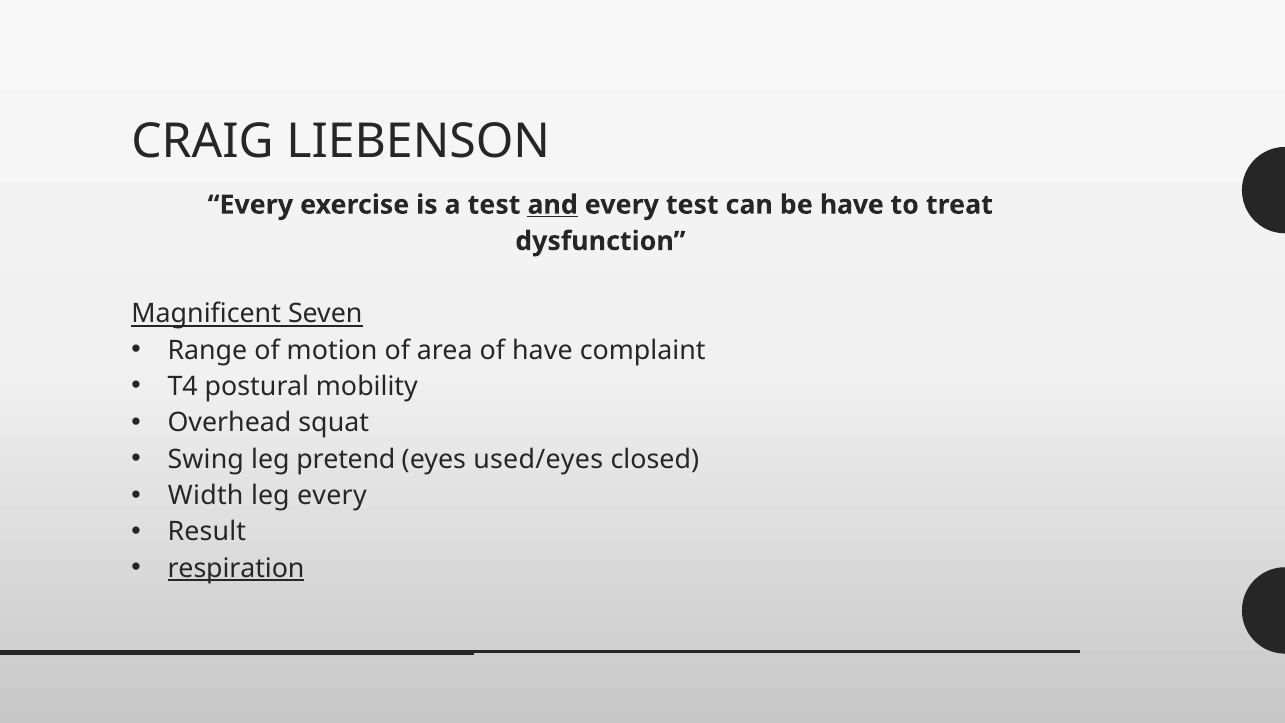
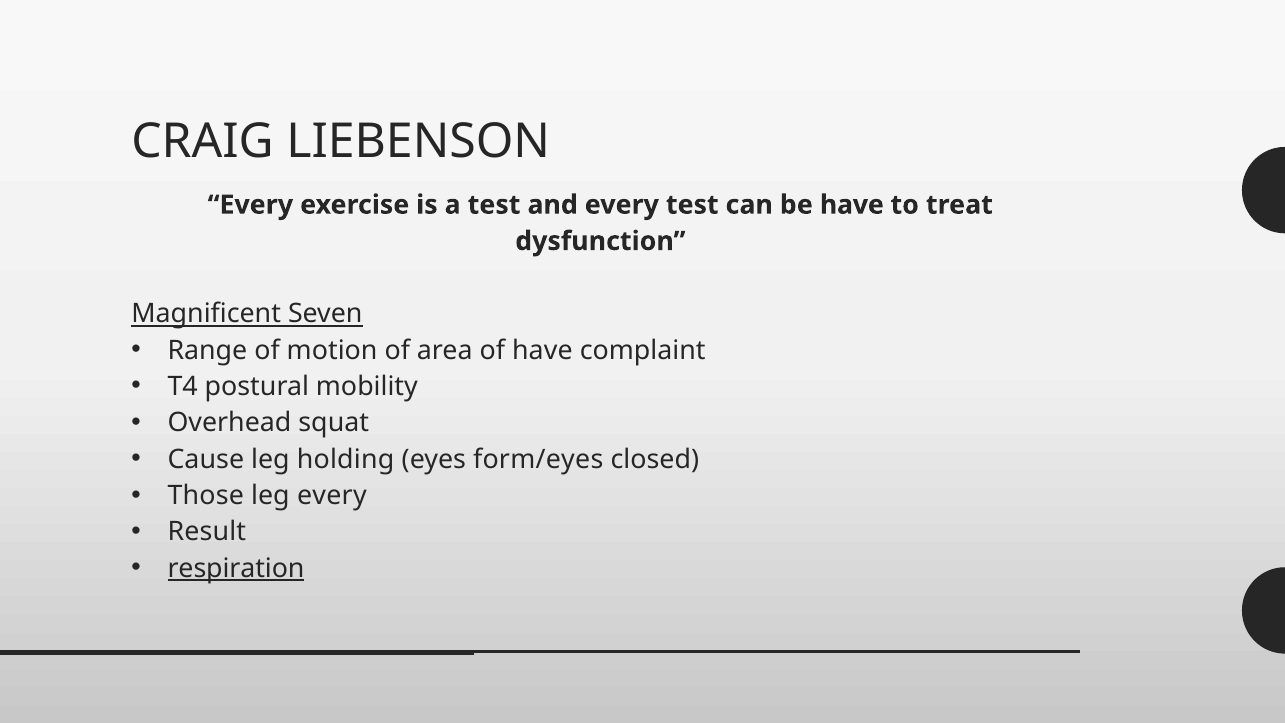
and underline: present -> none
Swing: Swing -> Cause
pretend: pretend -> holding
used/eyes: used/eyes -> form/eyes
Width: Width -> Those
